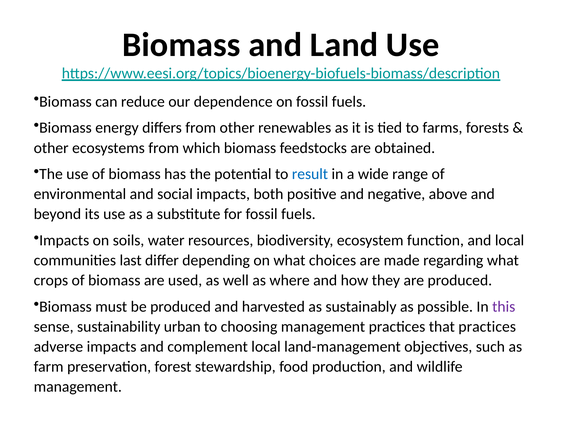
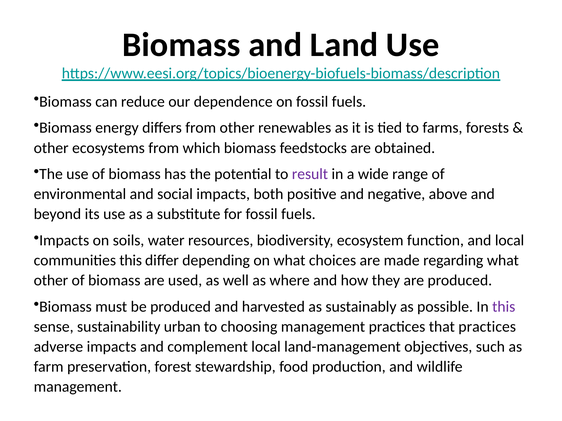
result colour: blue -> purple
communities last: last -> this
crops at (51, 281): crops -> other
